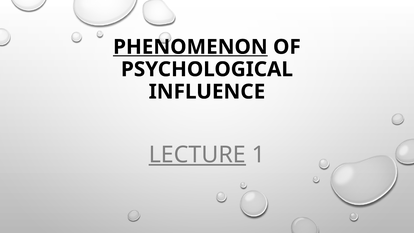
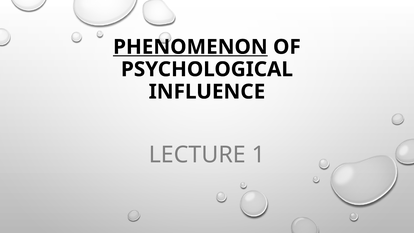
LECTURE underline: present -> none
